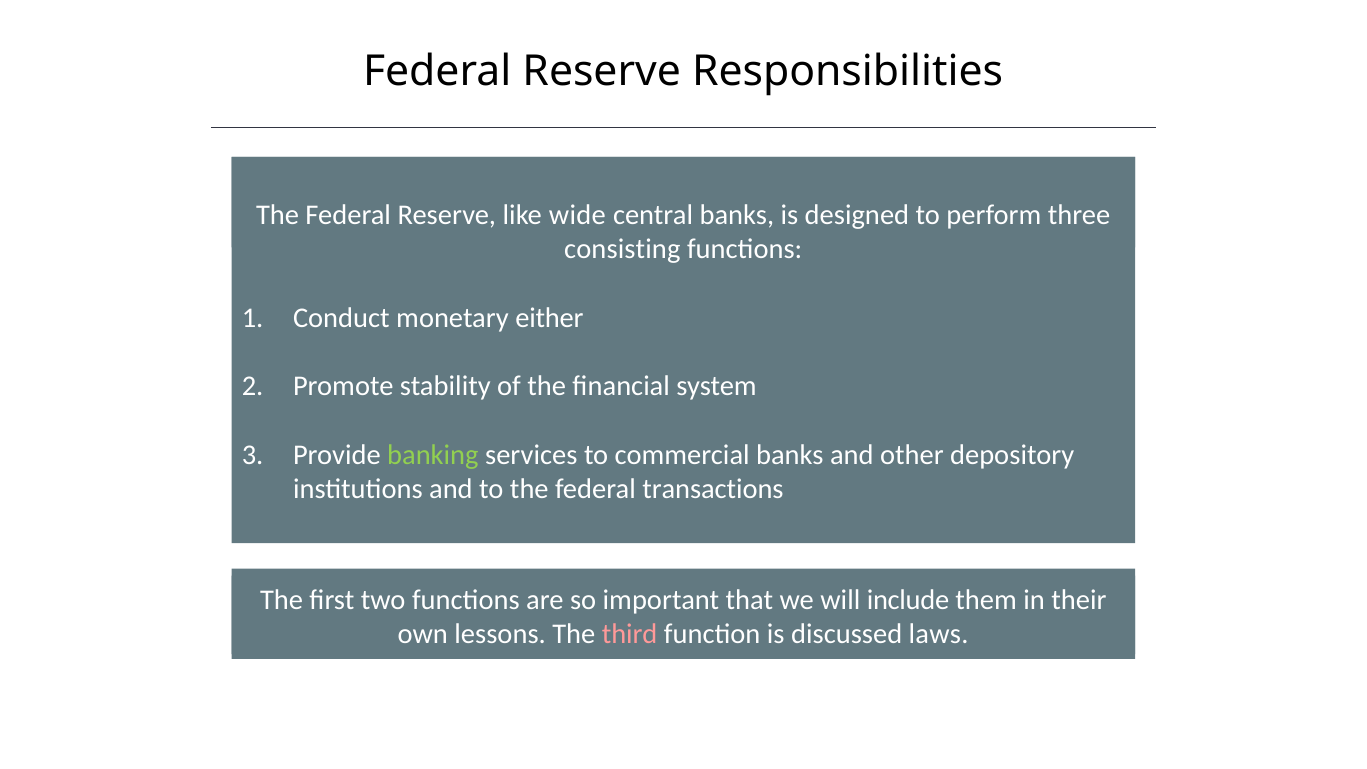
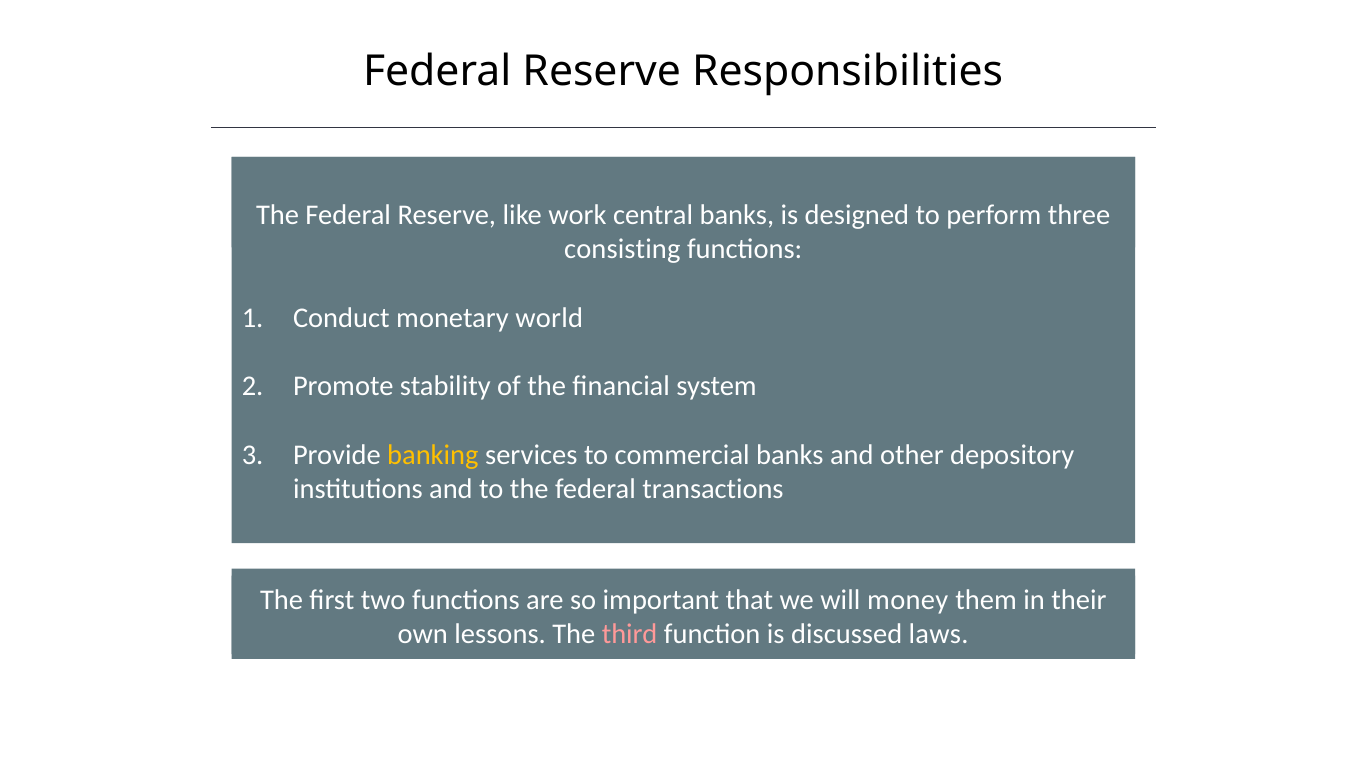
wide: wide -> work
either: either -> world
banking colour: light green -> yellow
include: include -> money
